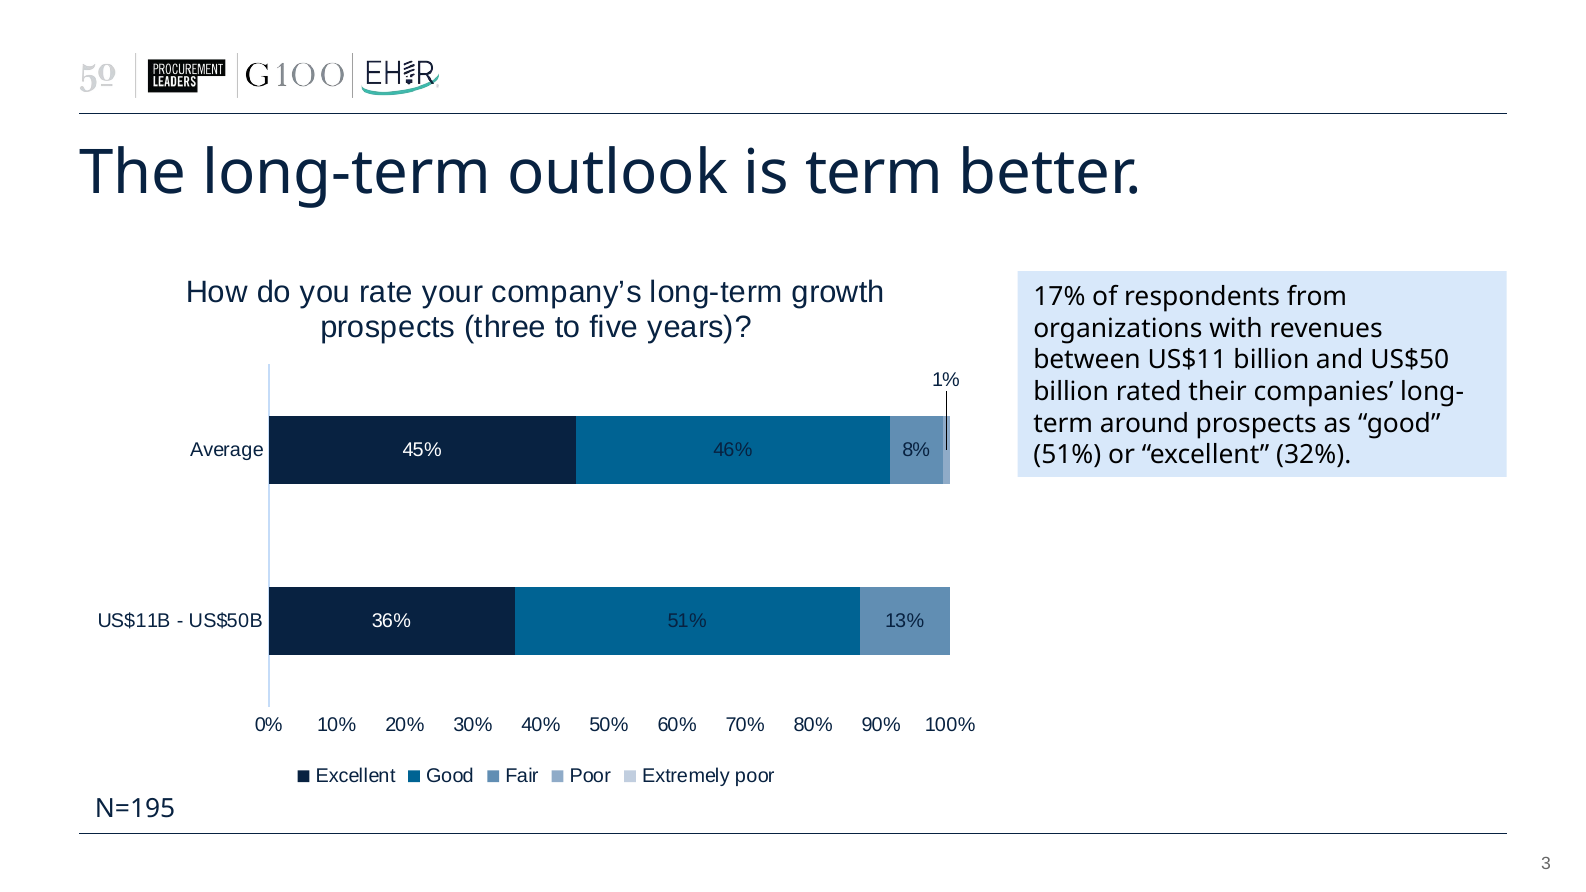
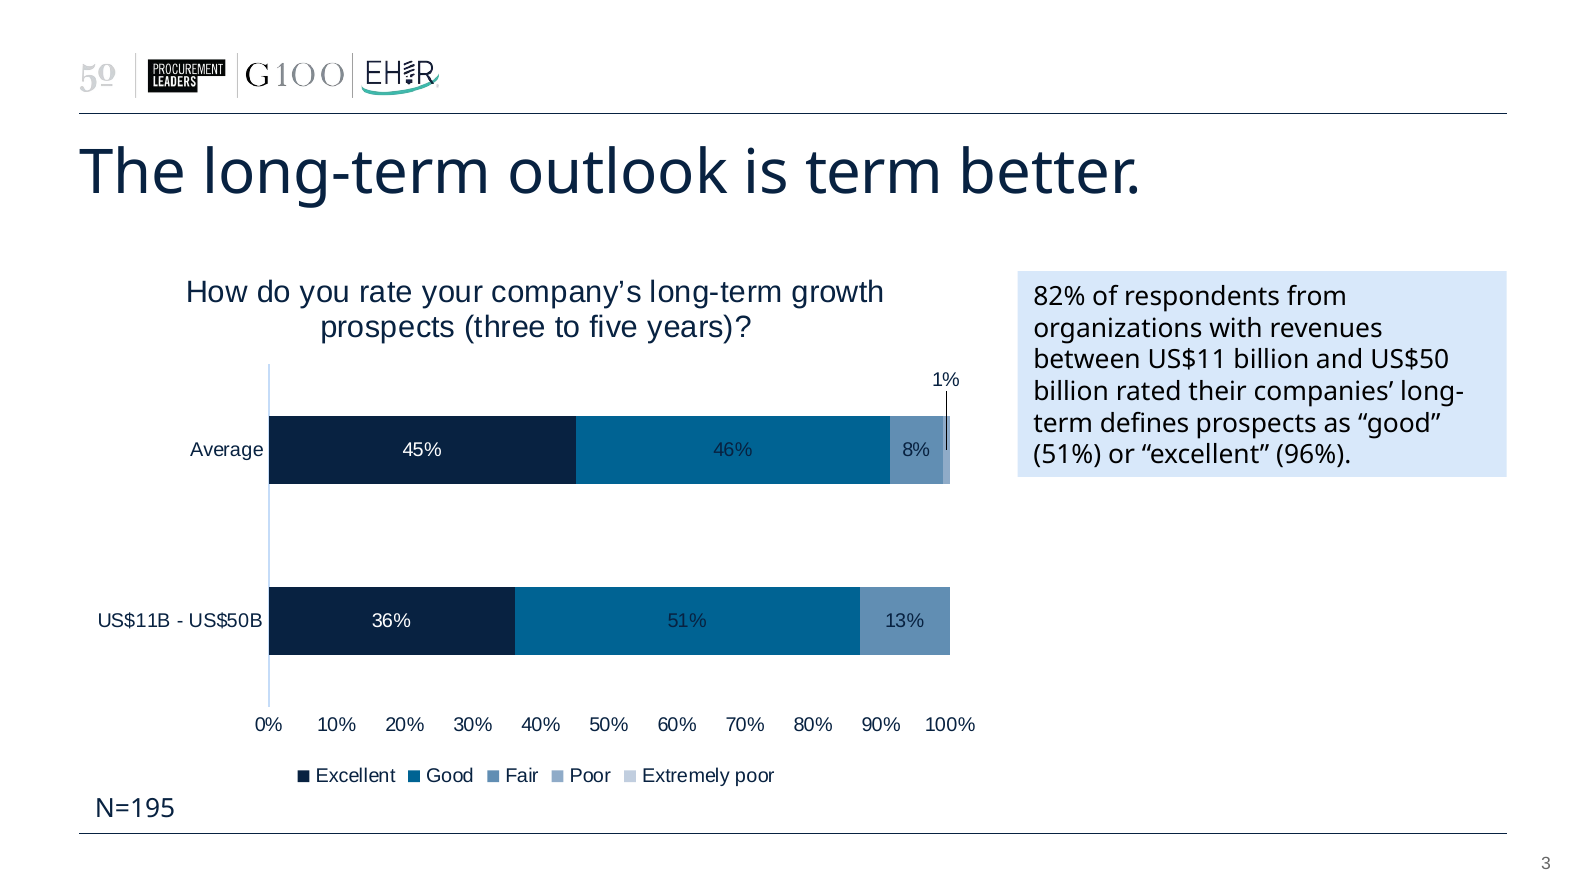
17%: 17% -> 82%
around: around -> defines
32%: 32% -> 96%
